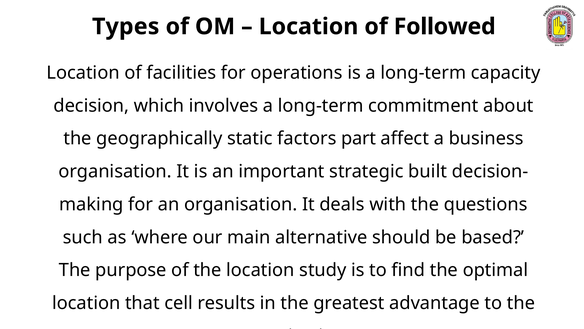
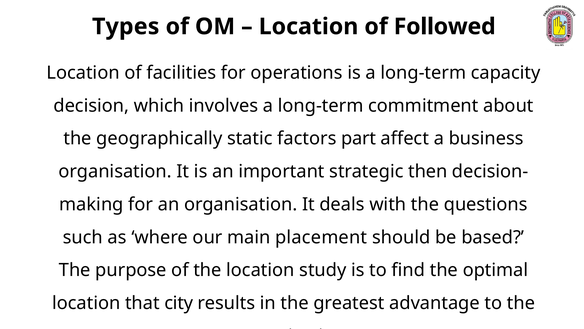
built: built -> then
alternative: alternative -> placement
cell: cell -> city
